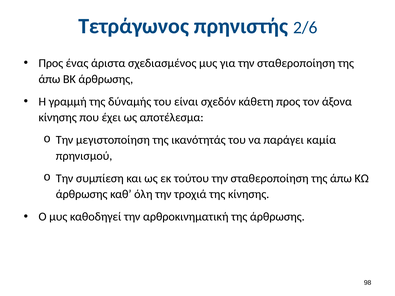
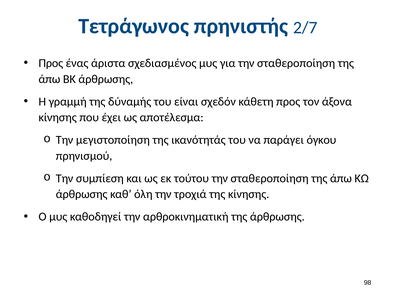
2/6: 2/6 -> 2/7
καμία: καμία -> όγκου
